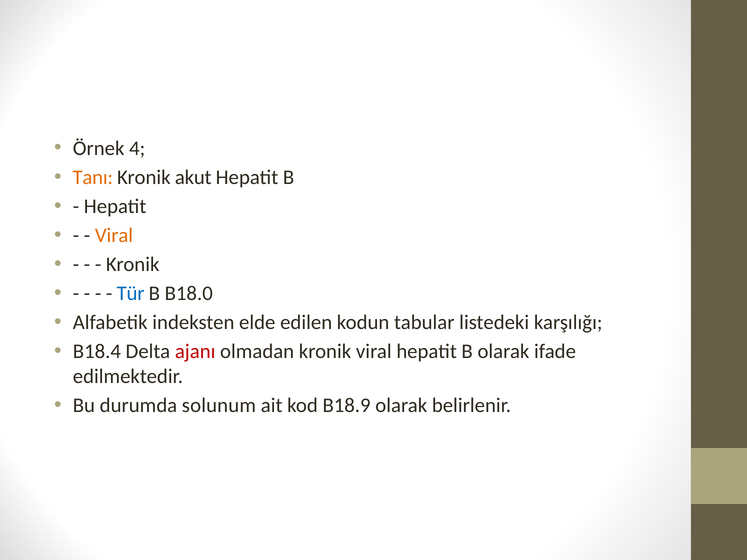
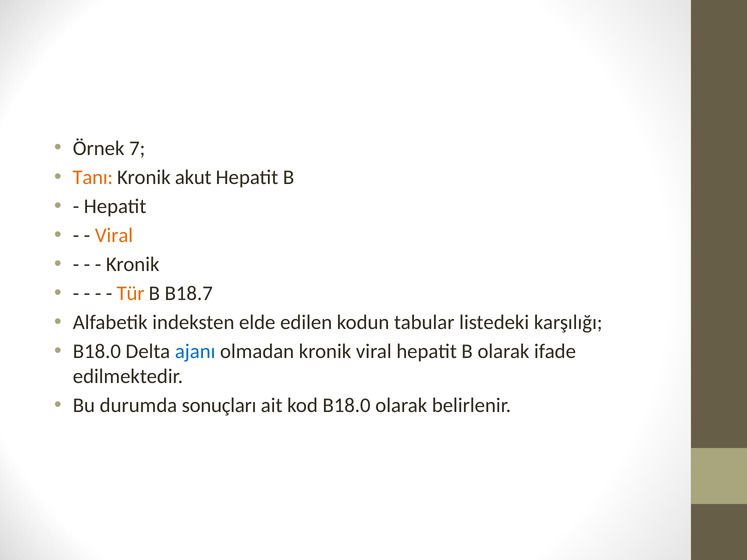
4: 4 -> 7
Tür colour: blue -> orange
B18.0: B18.0 -> B18.7
B18.4 at (97, 352): B18.4 -> B18.0
ajanı colour: red -> blue
solunum: solunum -> sonuçları
kod B18.9: B18.9 -> B18.0
